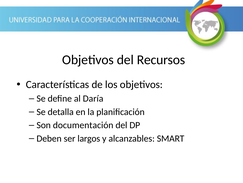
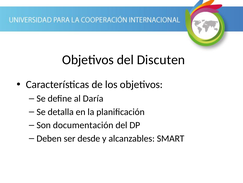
Recursos: Recursos -> Discuten
largos: largos -> desde
